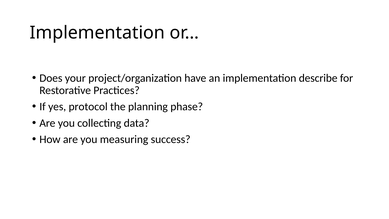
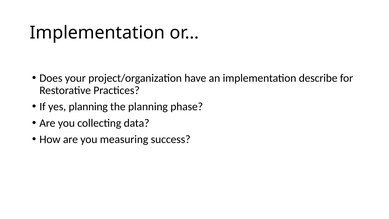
yes protocol: protocol -> planning
